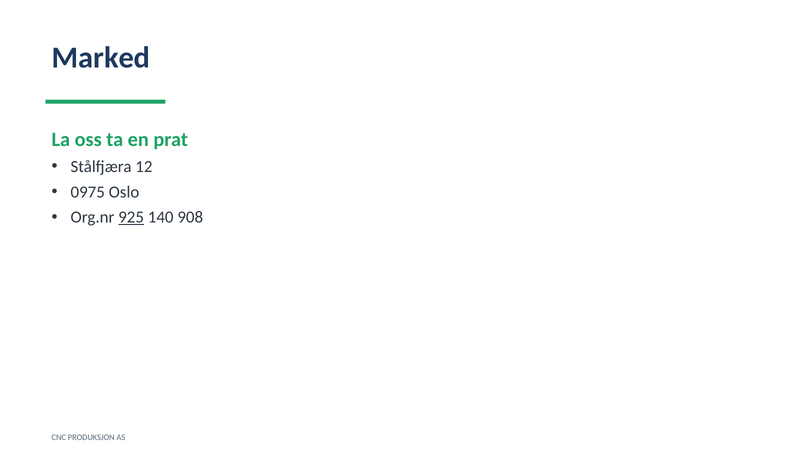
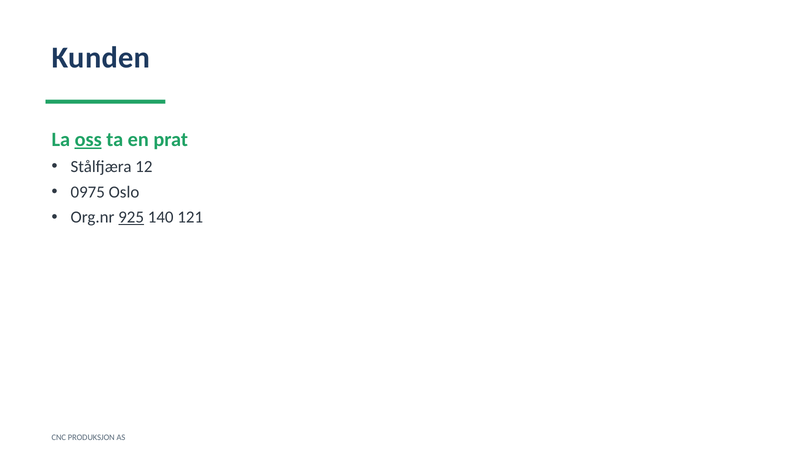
Marked: Marked -> Kunden
oss underline: none -> present
908: 908 -> 121
